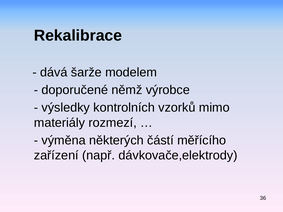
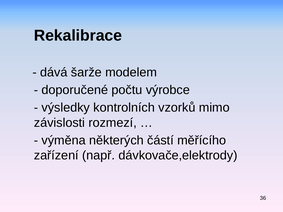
němž: němž -> počtu
materiály: materiály -> závislosti
